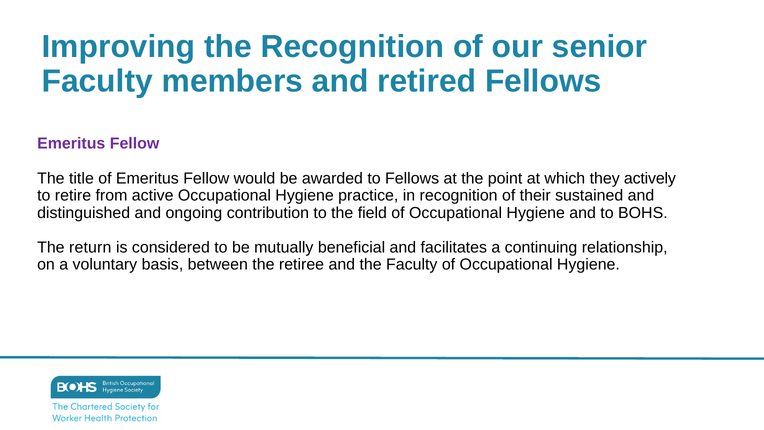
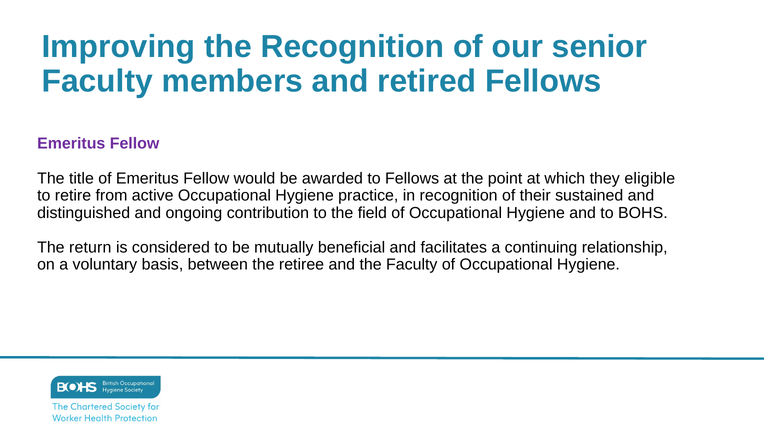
actively: actively -> eligible
